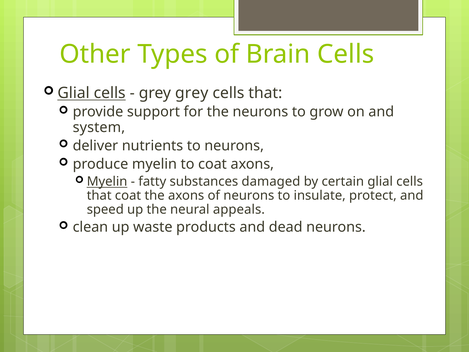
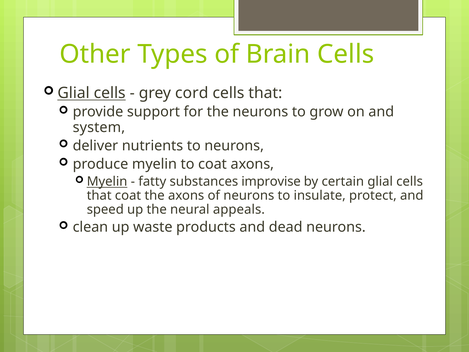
grey grey: grey -> cord
damaged: damaged -> improvise
